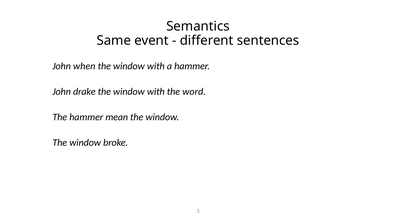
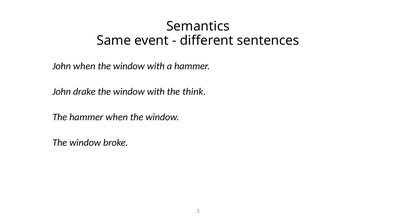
word: word -> think
hammer mean: mean -> when
